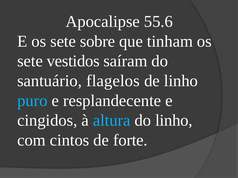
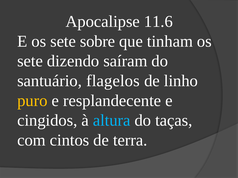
55.6: 55.6 -> 11.6
vestidos: vestidos -> dizendo
puro colour: light blue -> yellow
do linho: linho -> taças
forte: forte -> terra
